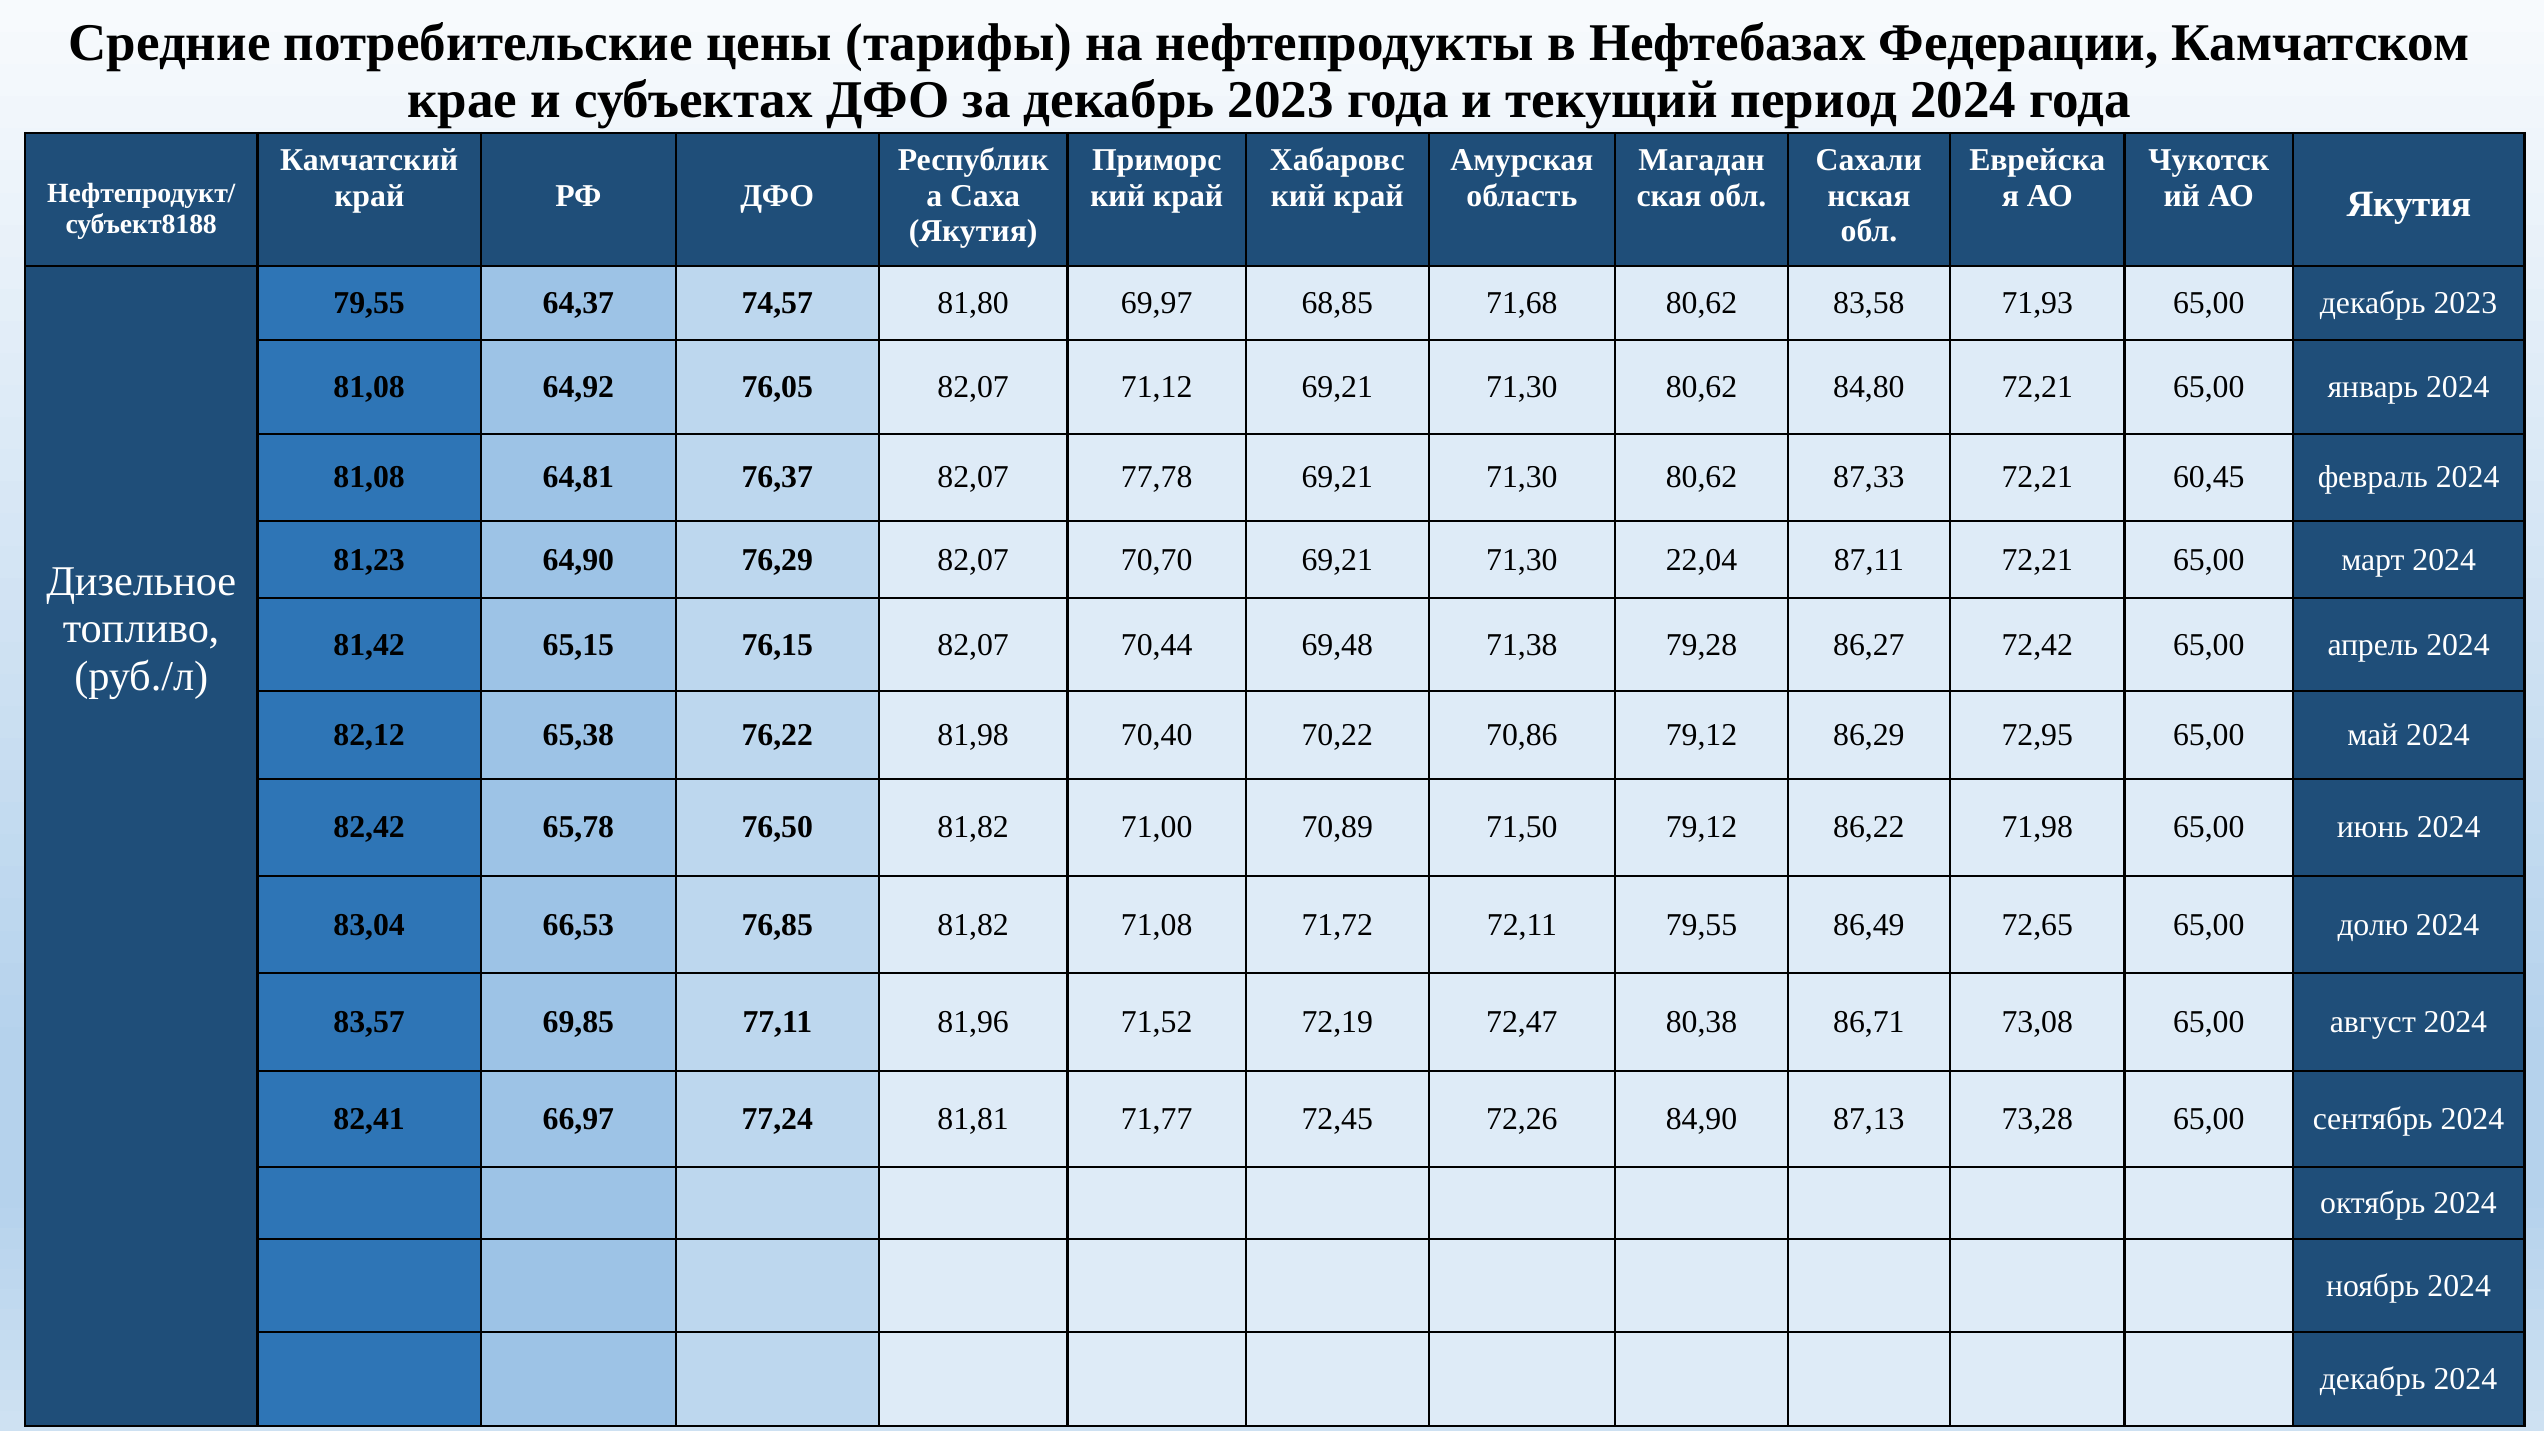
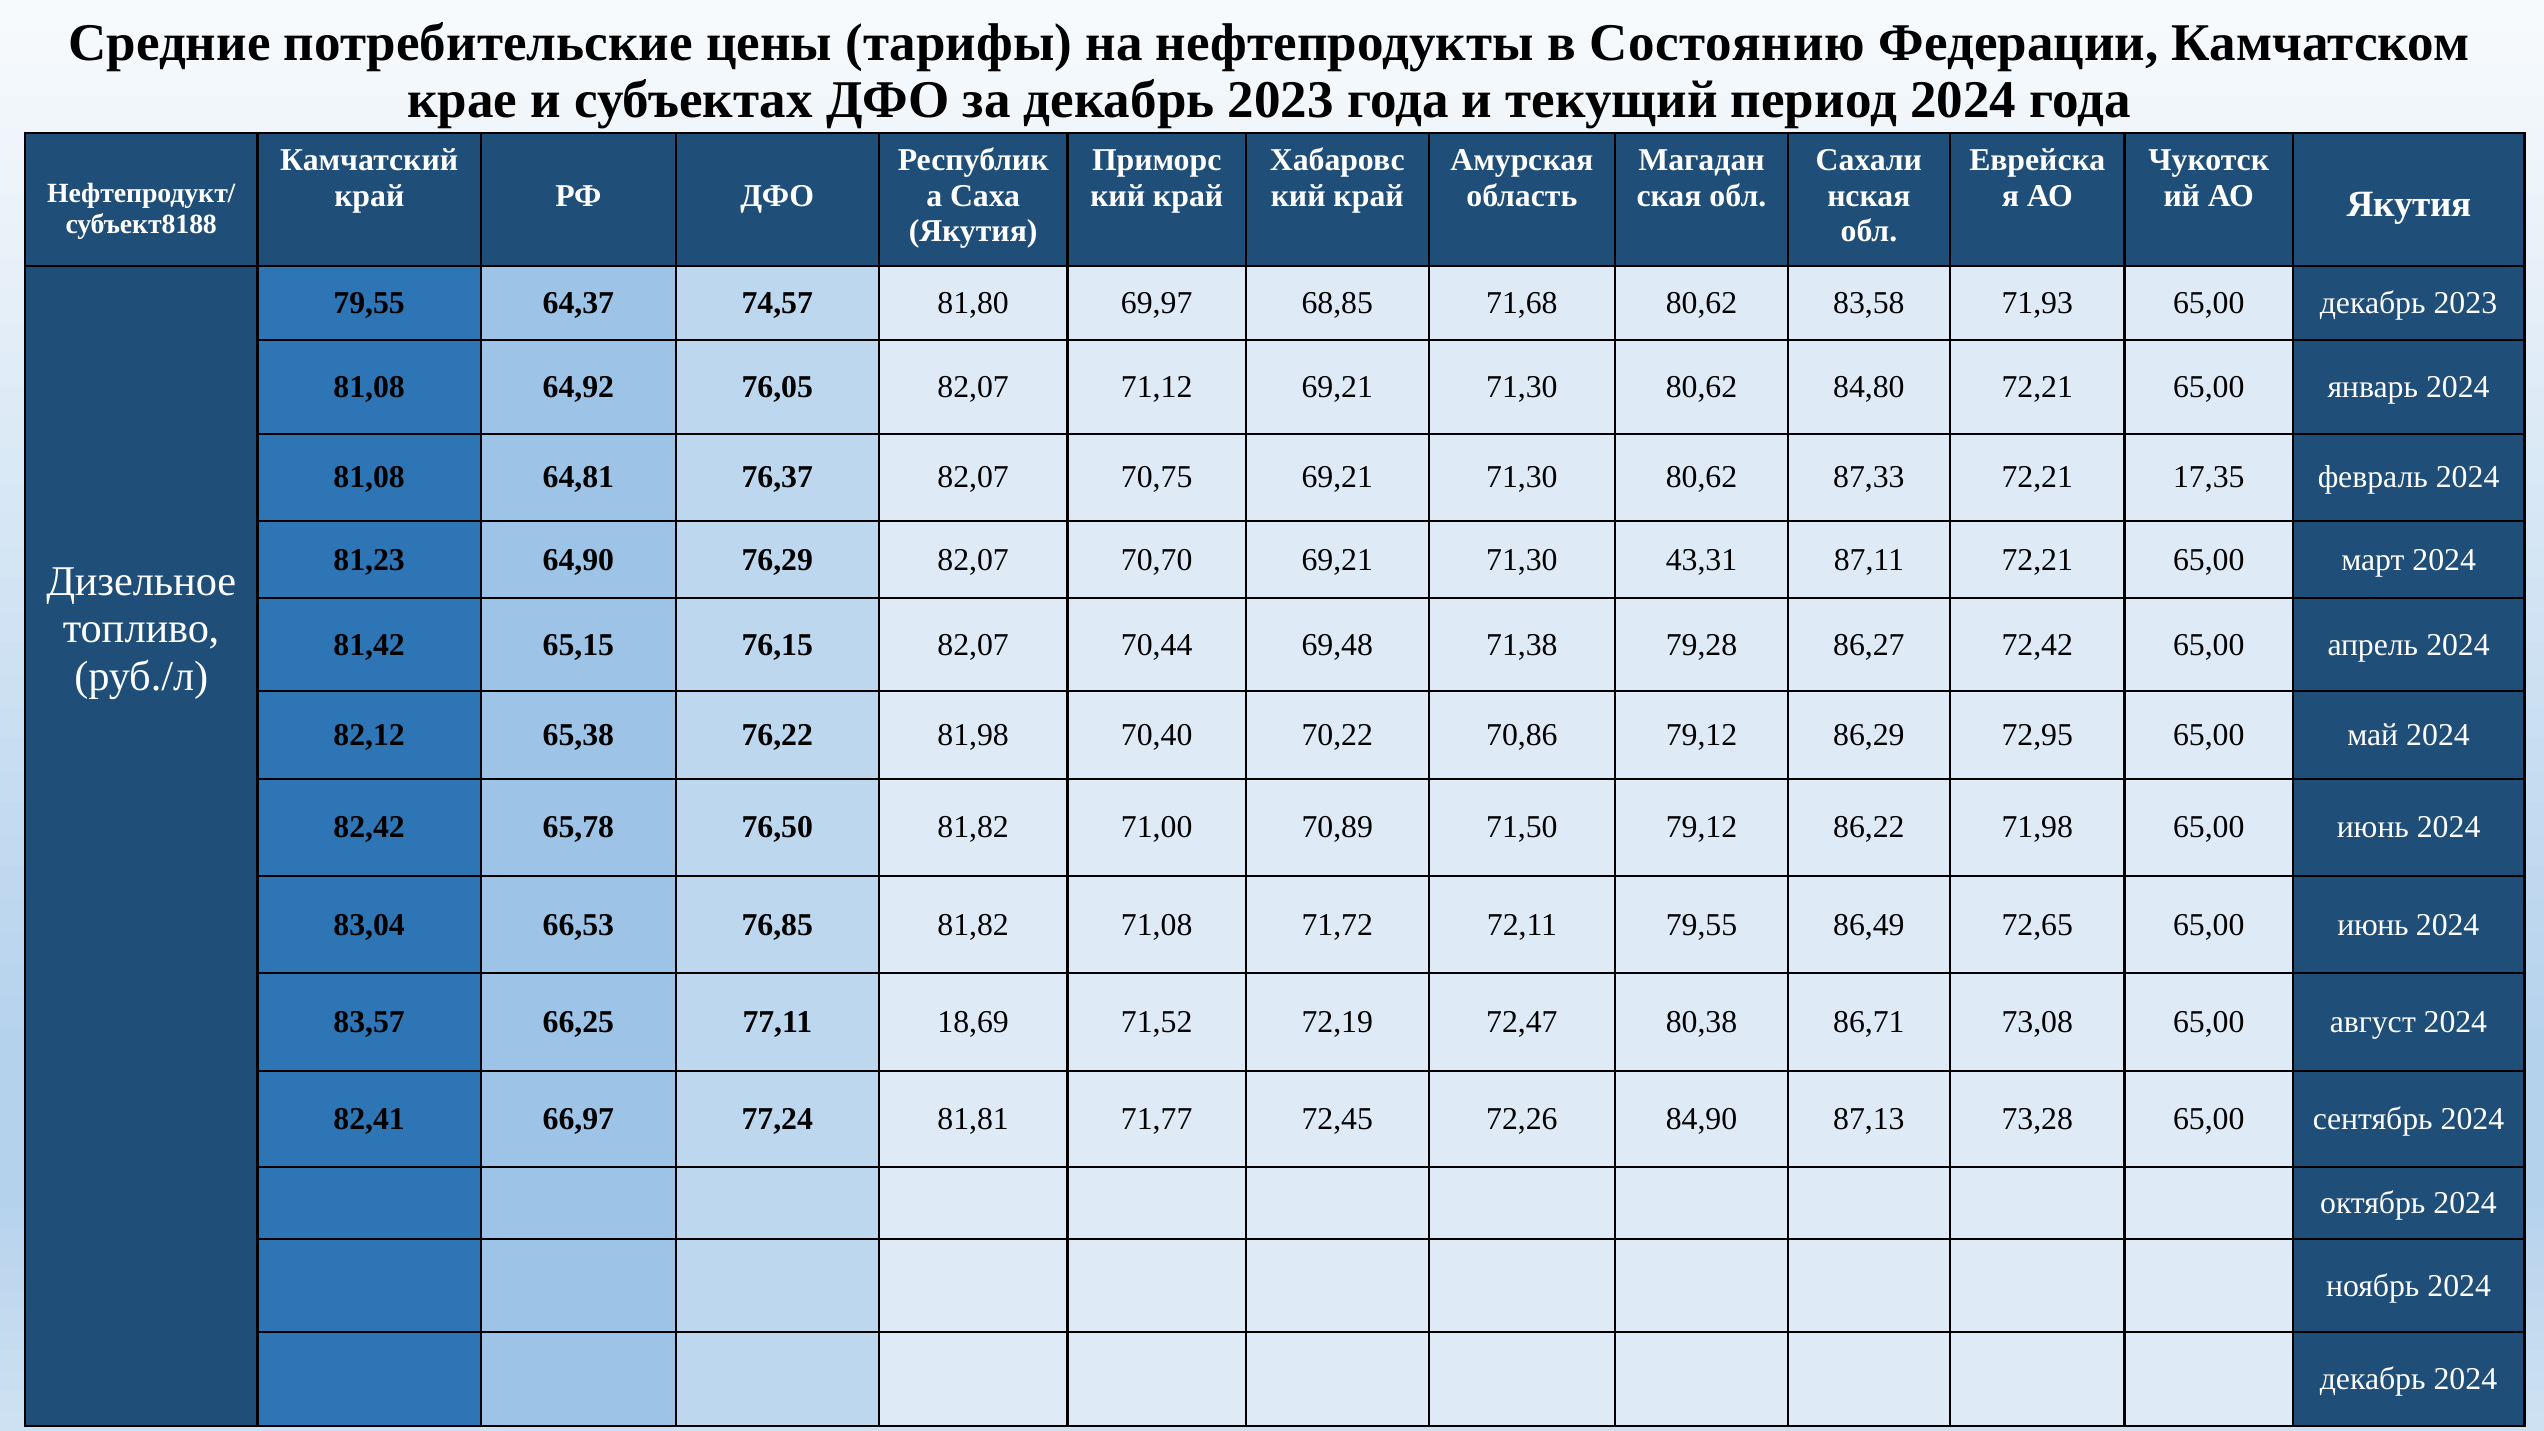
Нефтебазах: Нефтебазах -> Состоянию
77,78: 77,78 -> 70,75
60,45: 60,45 -> 17,35
22,04: 22,04 -> 43,31
72,65 65,00 долю: долю -> июнь
69,85: 69,85 -> 66,25
81,96: 81,96 -> 18,69
